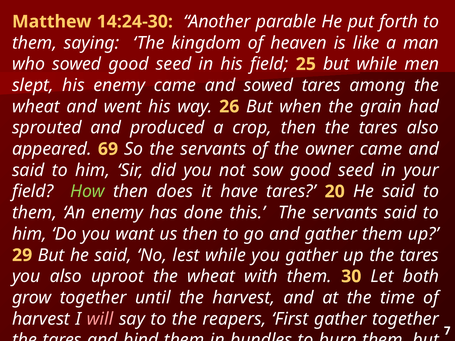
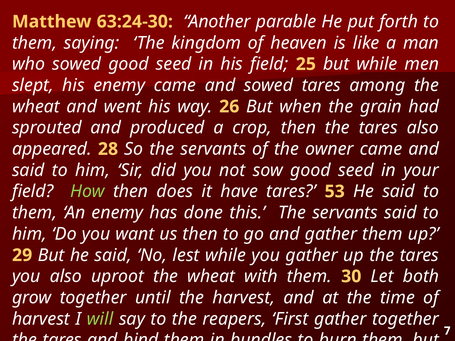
14:24-30: 14:24-30 -> 63:24-30
69: 69 -> 28
20: 20 -> 53
will colour: pink -> light green
